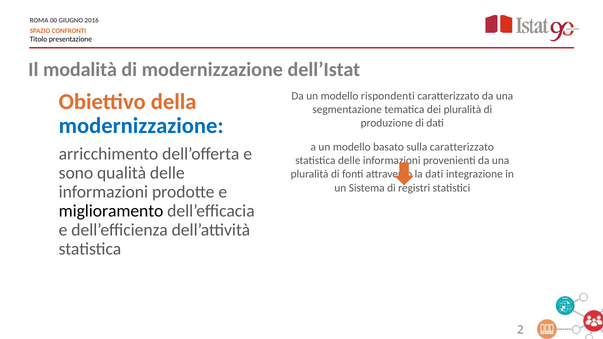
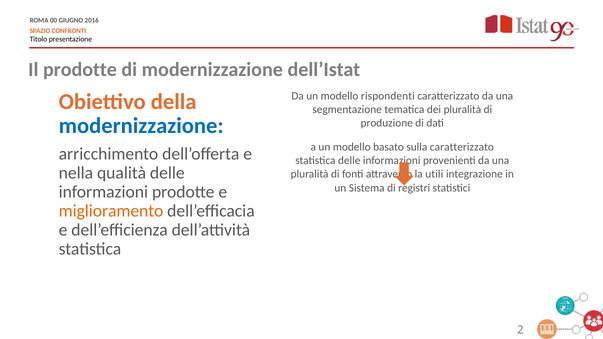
Il modalità: modalità -> prodotte
sono: sono -> nella
la dati: dati -> utili
miglioramento colour: black -> orange
